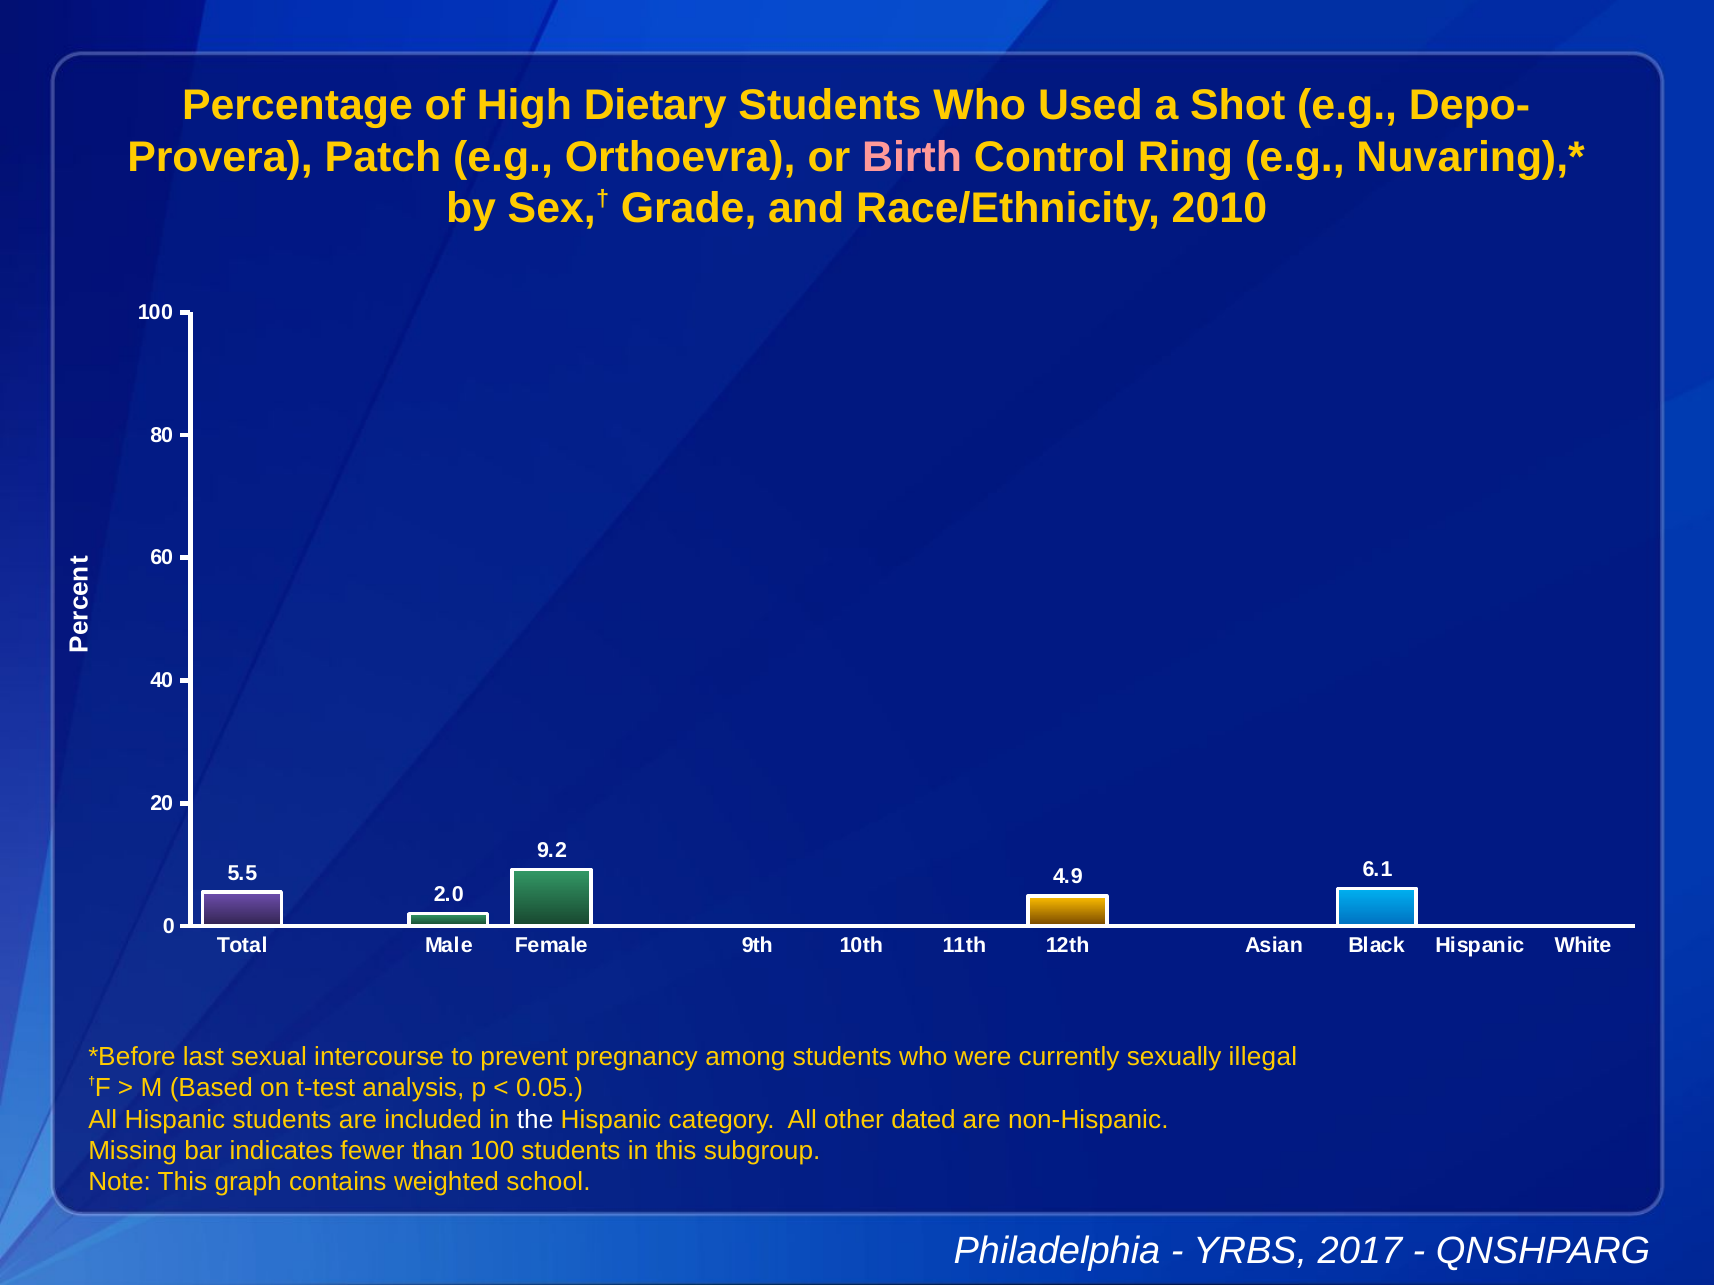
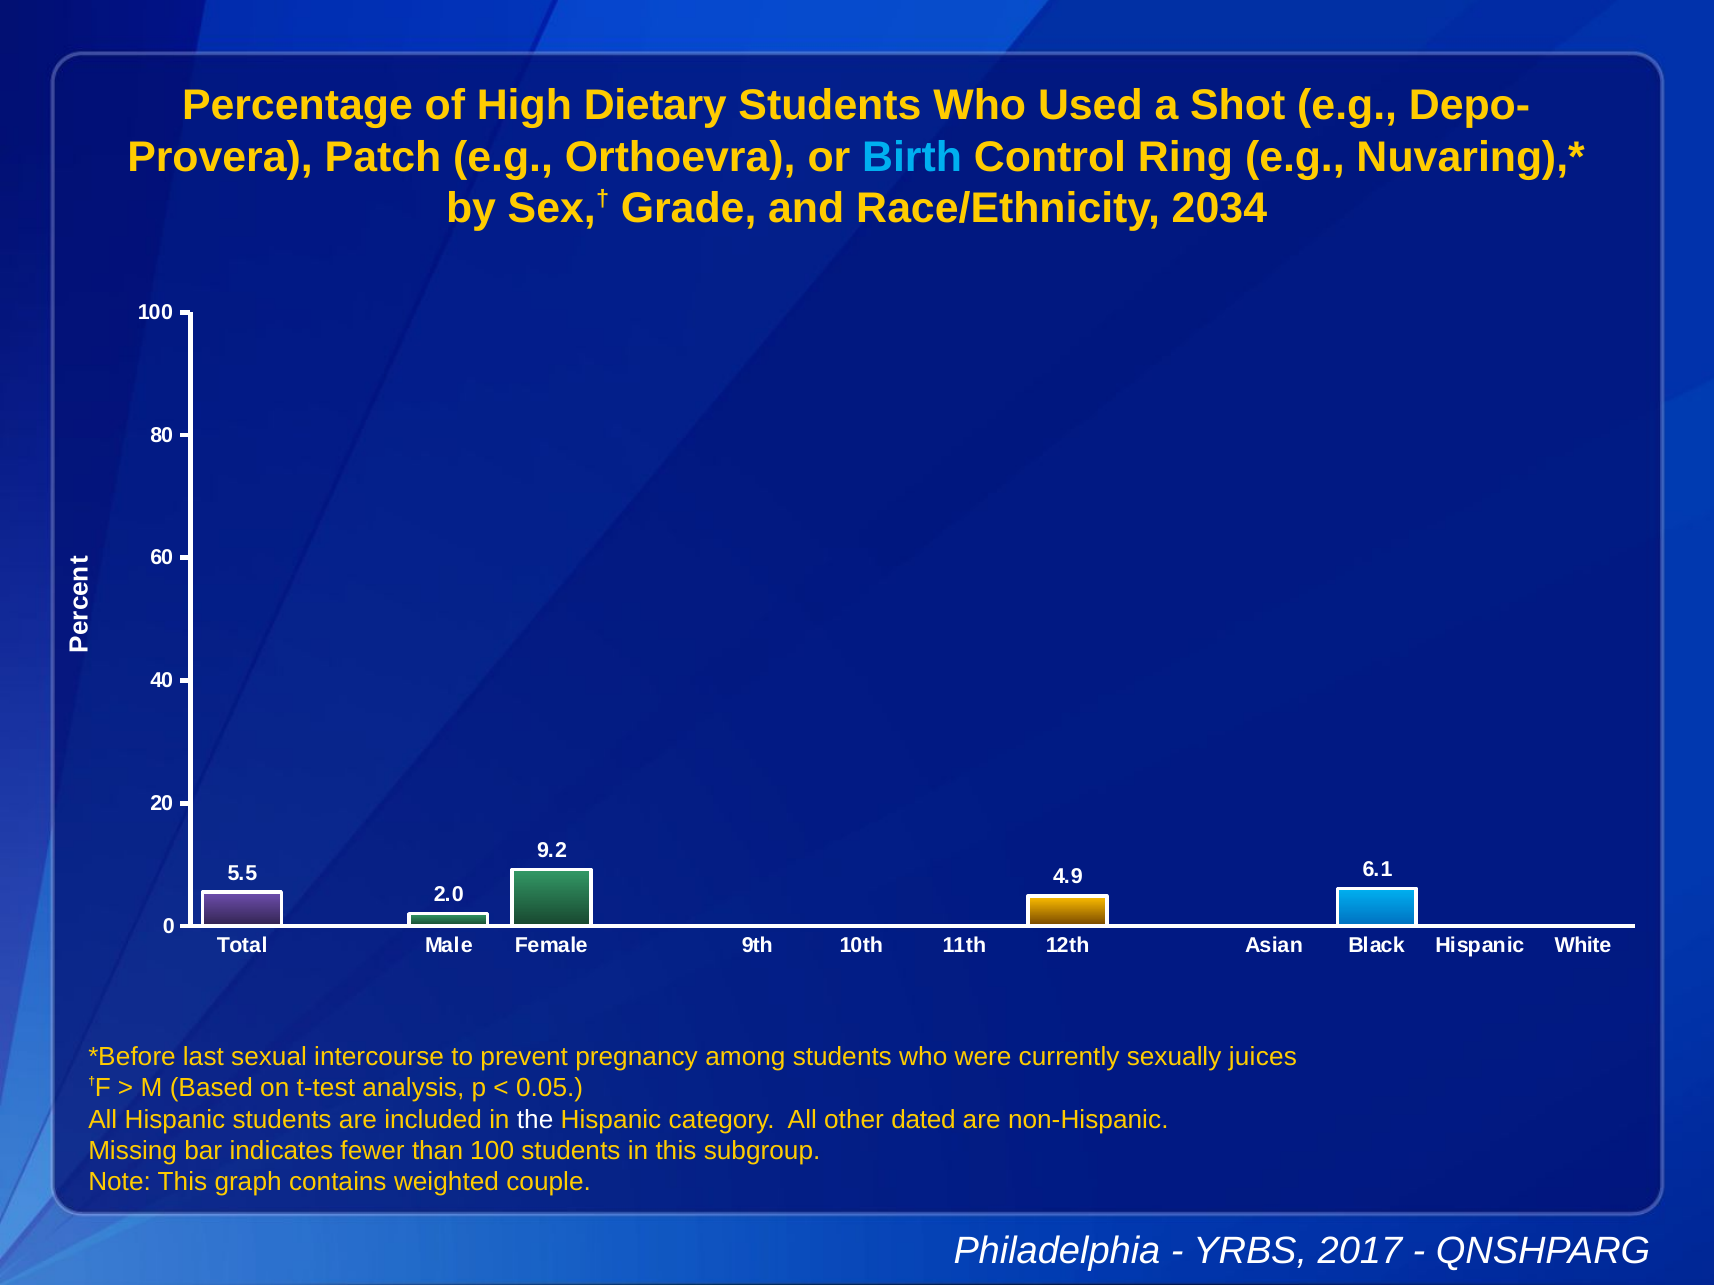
Birth colour: pink -> light blue
2010: 2010 -> 2034
illegal: illegal -> juices
school: school -> couple
